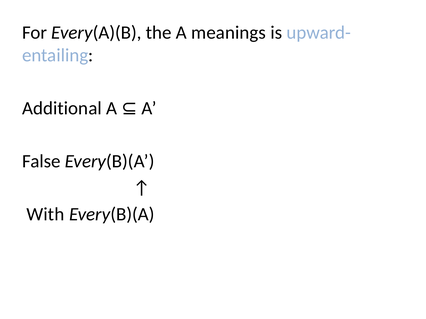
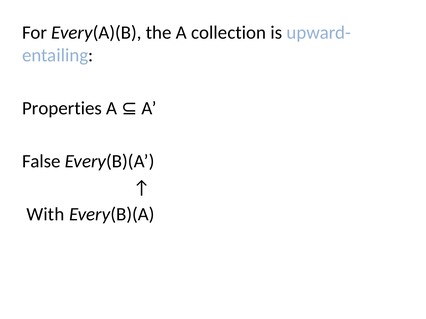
meanings: meanings -> collection
Additional: Additional -> Properties
